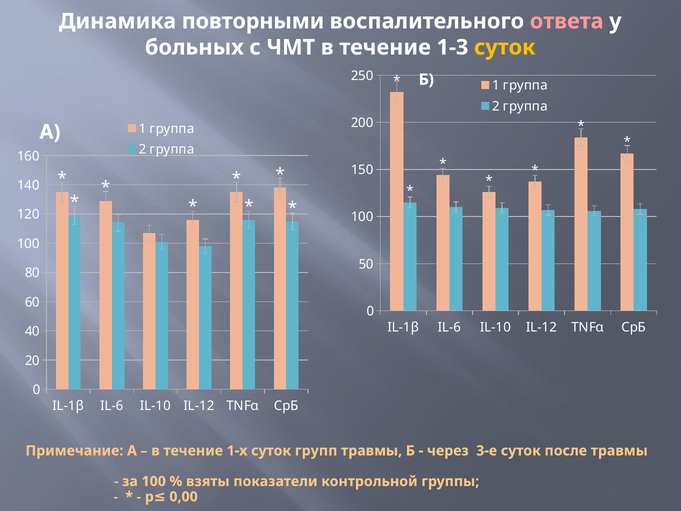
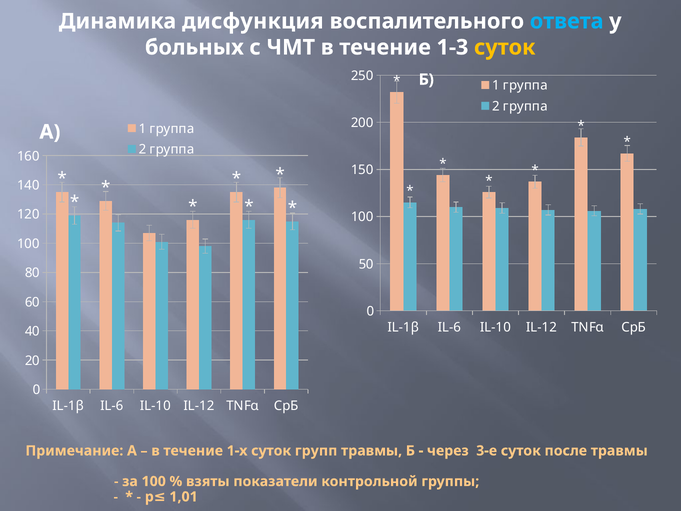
повторными: повторными -> дисфункция
ответа colour: pink -> light blue
0,00: 0,00 -> 1,01
